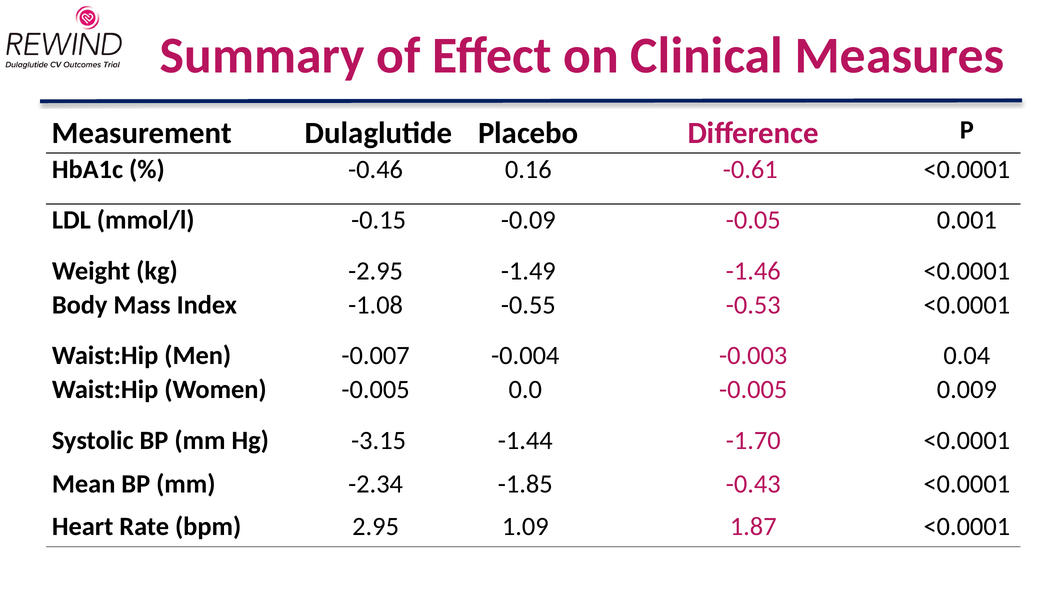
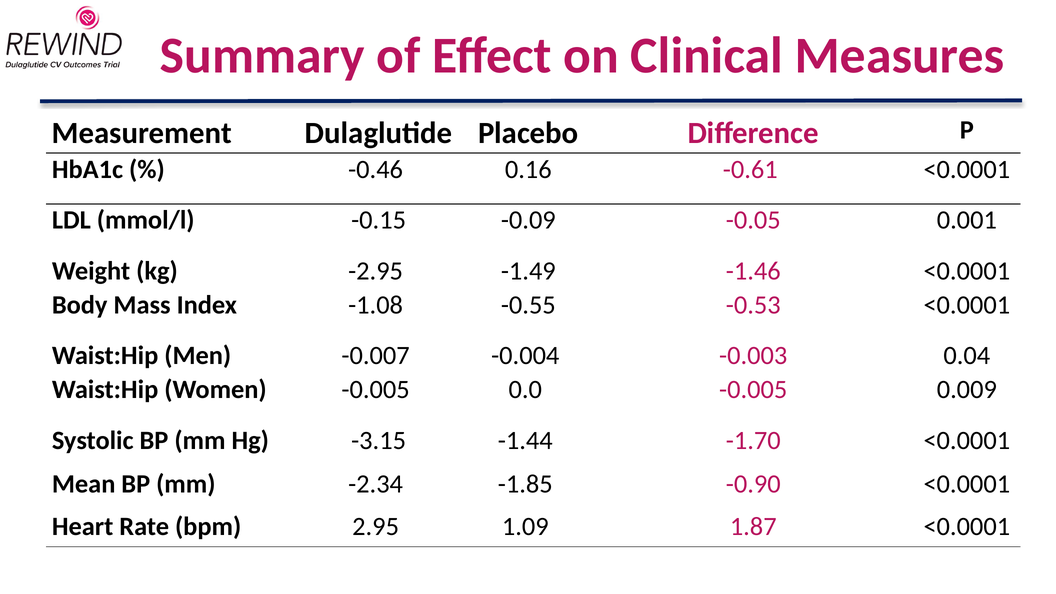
-0.43: -0.43 -> -0.90
